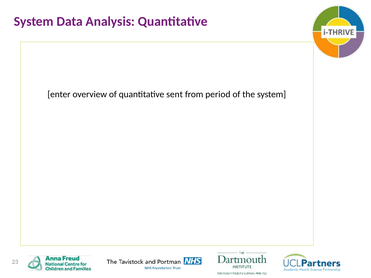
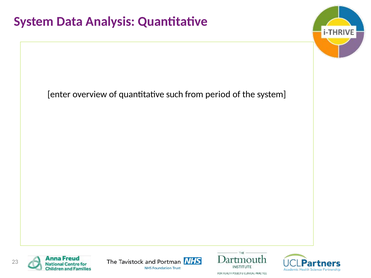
sent: sent -> such
